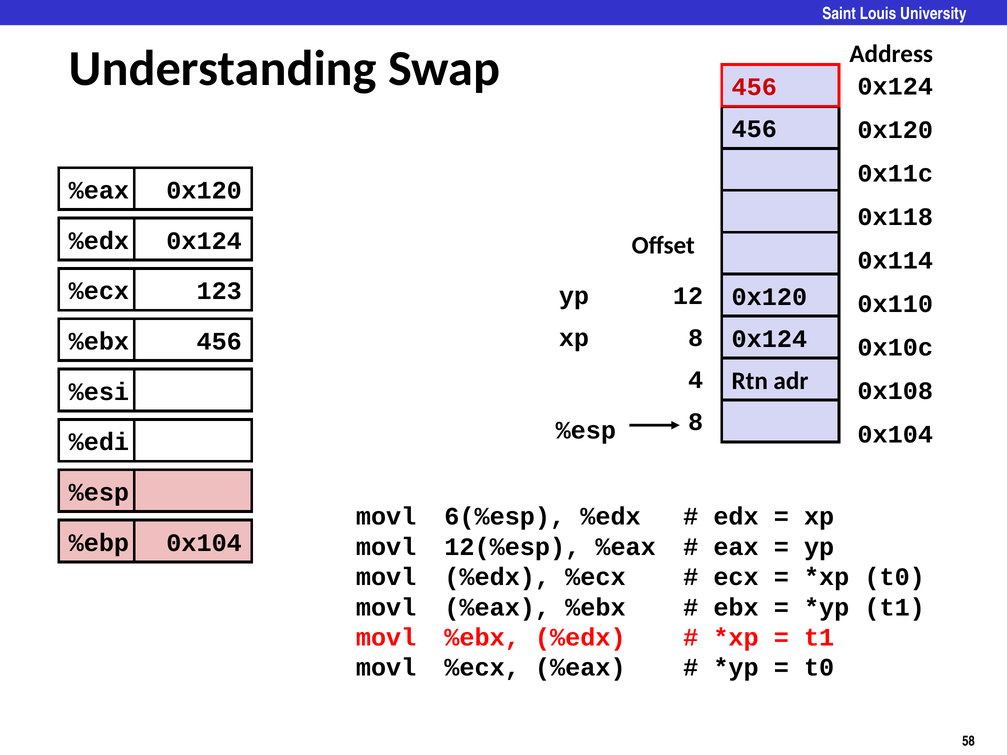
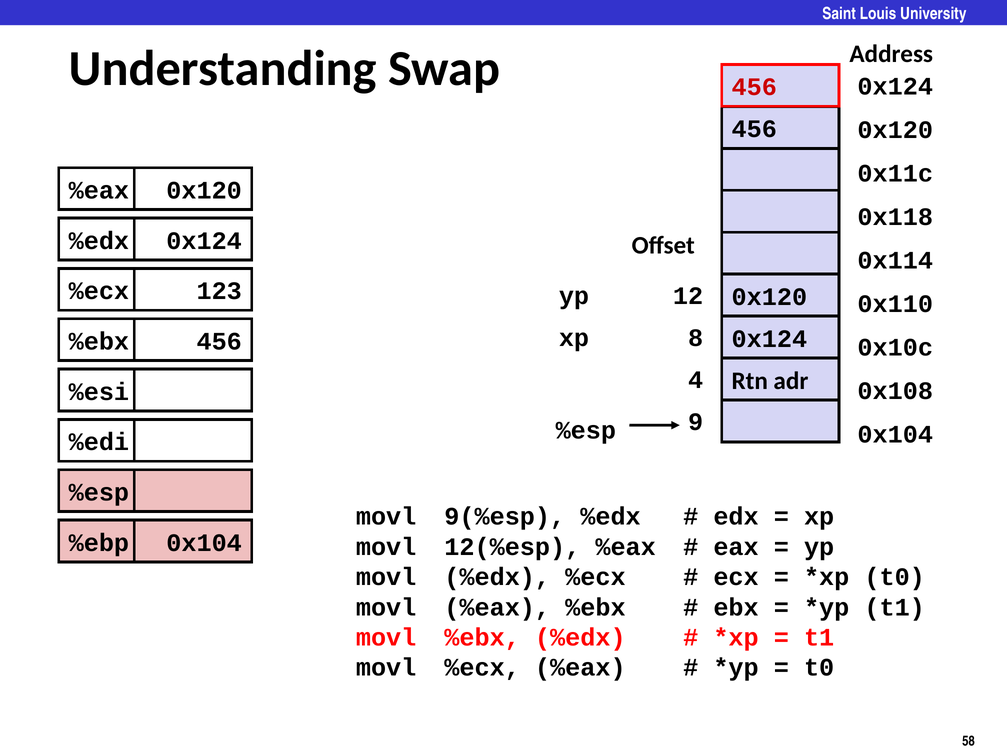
%esp 8: 8 -> 9
6(%esp: 6(%esp -> 9(%esp
